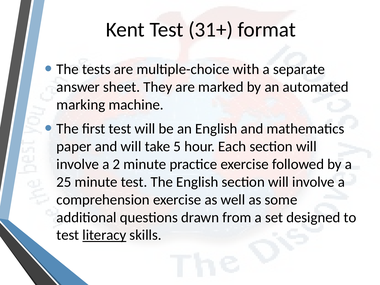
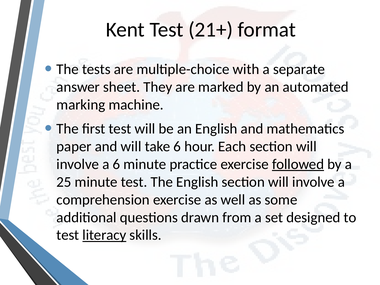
31+: 31+ -> 21+
take 5: 5 -> 6
a 2: 2 -> 6
followed underline: none -> present
